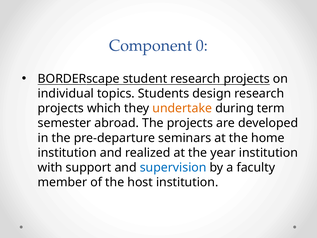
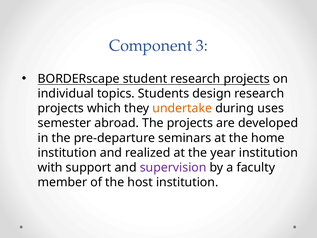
0: 0 -> 3
term: term -> uses
supervision colour: blue -> purple
